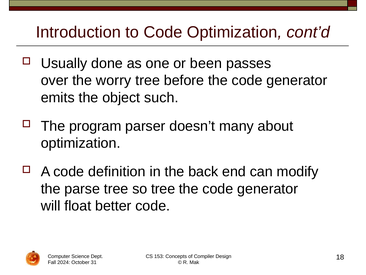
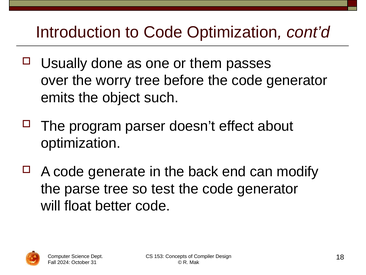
been: been -> them
many: many -> effect
definition: definition -> generate
so tree: tree -> test
